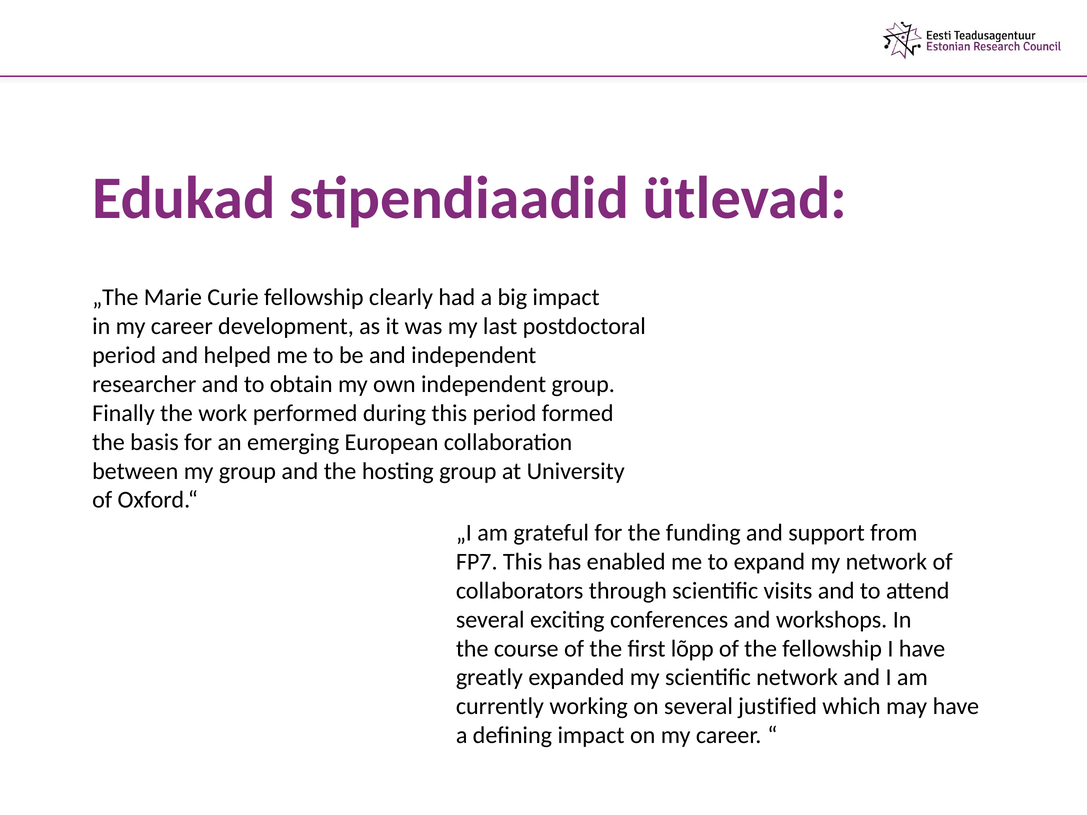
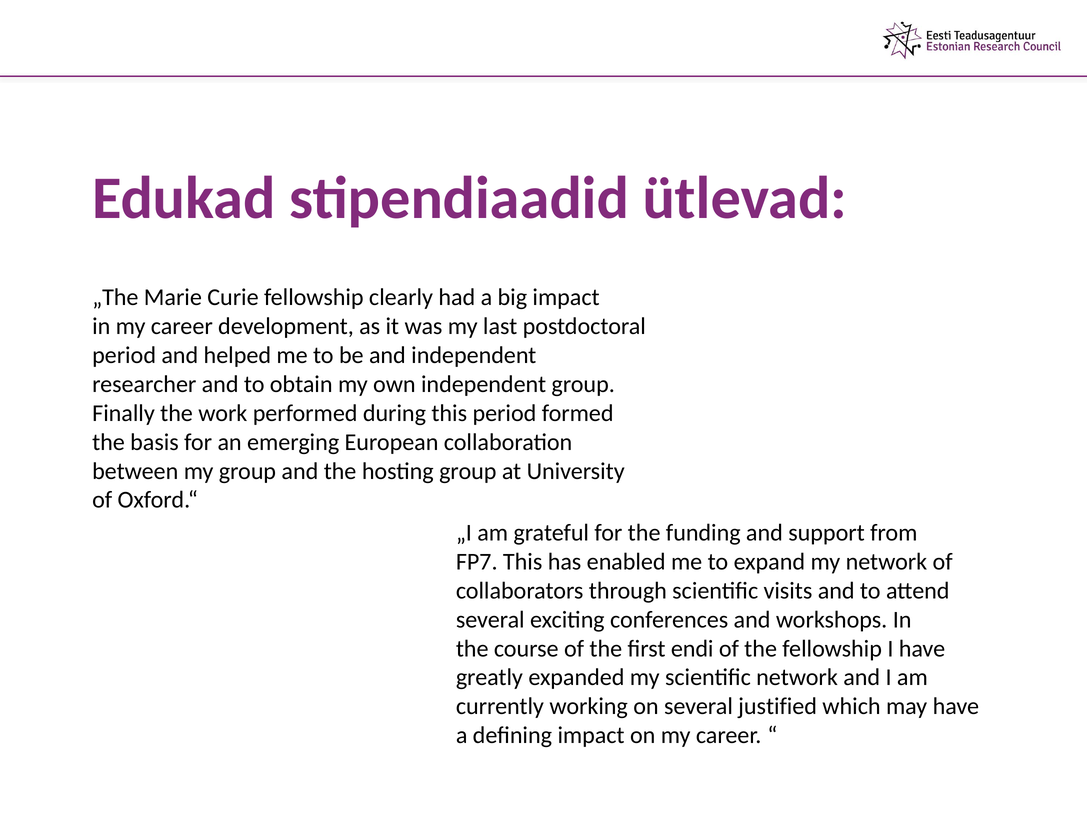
lõpp: lõpp -> endi
